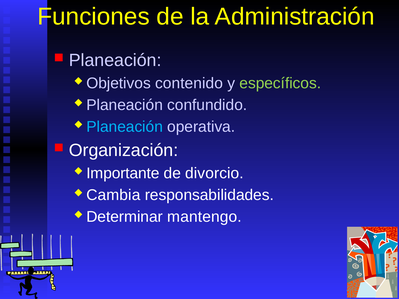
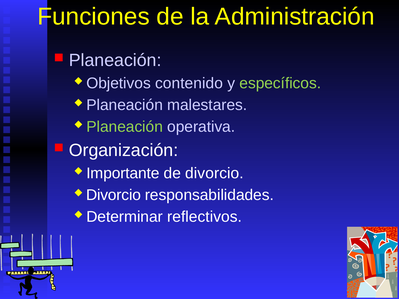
confundido: confundido -> malestares
Planeación at (125, 127) colour: light blue -> light green
Cambia at (113, 195): Cambia -> Divorcio
mantengo: mantengo -> reflectivos
